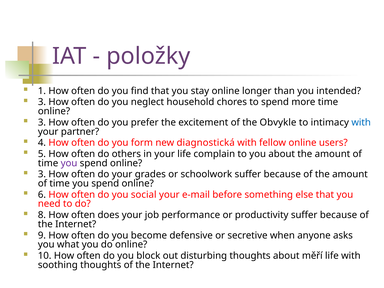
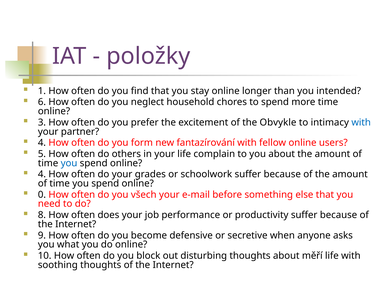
3 at (42, 102): 3 -> 6
diagnostická: diagnostická -> fantazírování
you at (69, 163) colour: purple -> blue
3 at (42, 174): 3 -> 4
6: 6 -> 0
social: social -> všech
